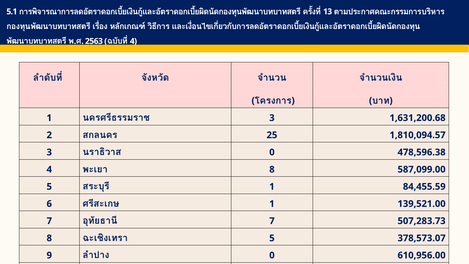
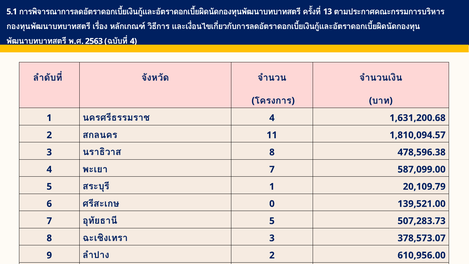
3 at (272, 118): 3 -> 4
25 at (272, 135): 25 -> 11
0 at (272, 152): 0 -> 8
8 at (272, 169): 8 -> 7
84,455.59: 84,455.59 -> 20,109.79
1 at (272, 204): 1 -> 0
7 at (272, 221): 7 -> 5
5 at (272, 238): 5 -> 3
0 at (272, 255): 0 -> 2
